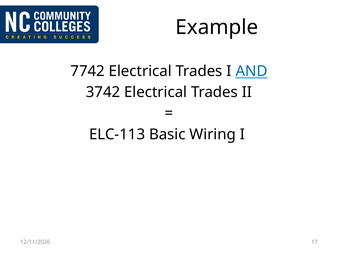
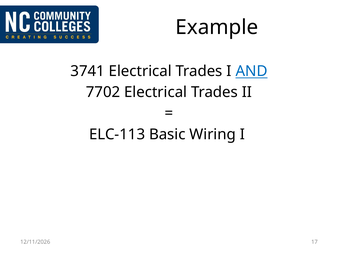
7742: 7742 -> 3741
3742: 3742 -> 7702
